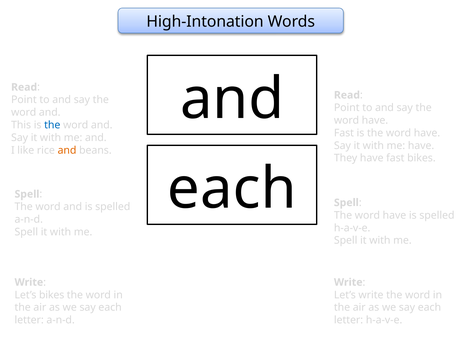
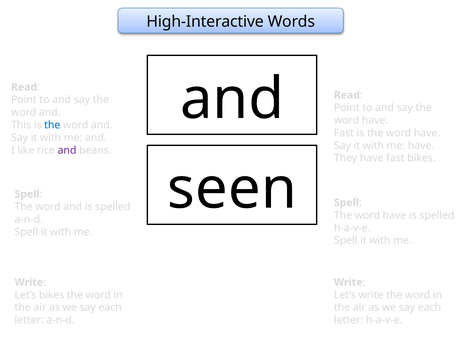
High-Intonation: High-Intonation -> High-Interactive
and at (67, 150) colour: orange -> purple
each at (232, 189): each -> seen
